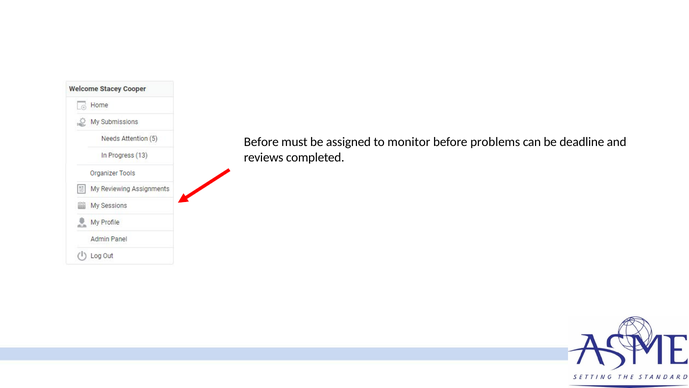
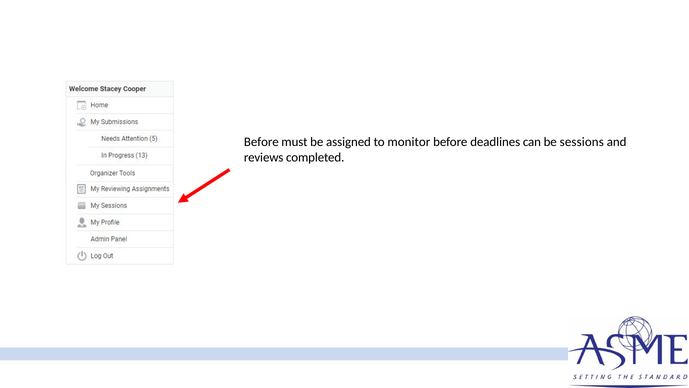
problems: problems -> deadlines
deadline: deadline -> sessions
